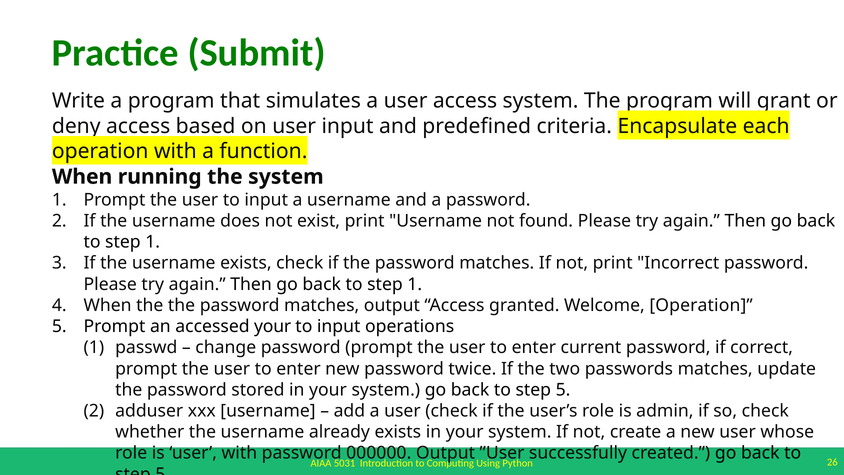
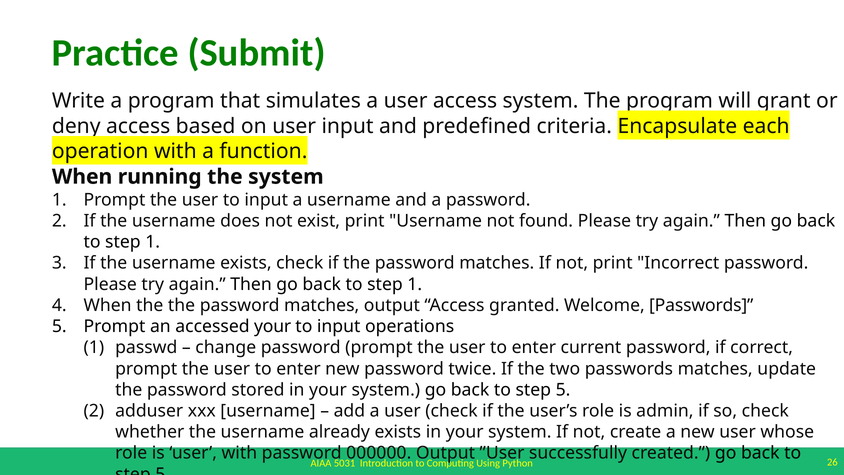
Welcome Operation: Operation -> Passwords
